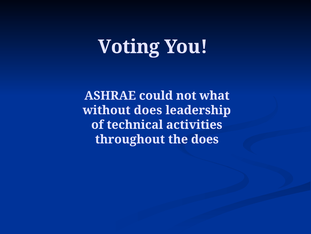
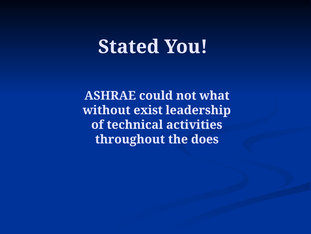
Voting: Voting -> Stated
without does: does -> exist
